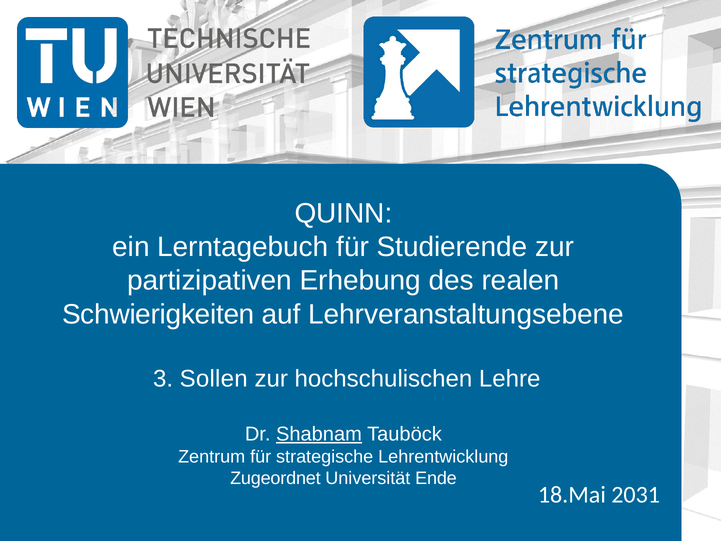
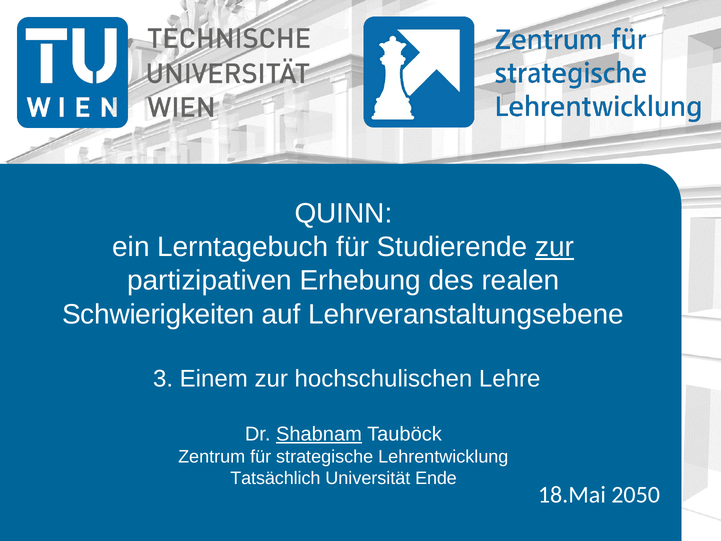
zur at (555, 247) underline: none -> present
Sollen: Sollen -> Einem
Zugeordnet: Zugeordnet -> Tatsächlich
2031: 2031 -> 2050
